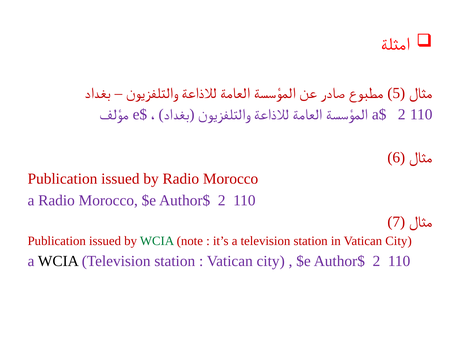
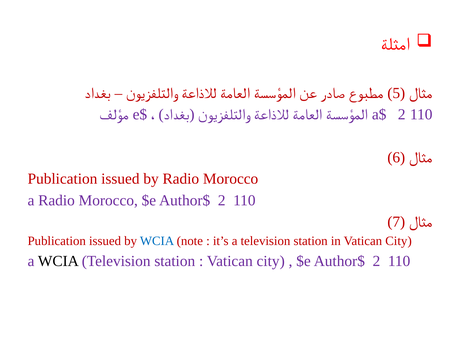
WCIA at (157, 241) colour: green -> blue
